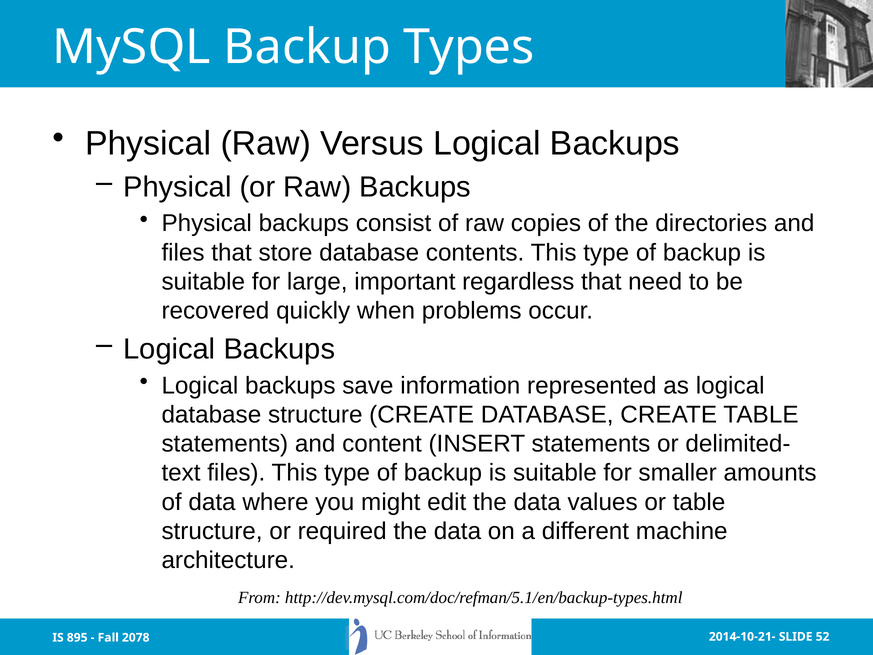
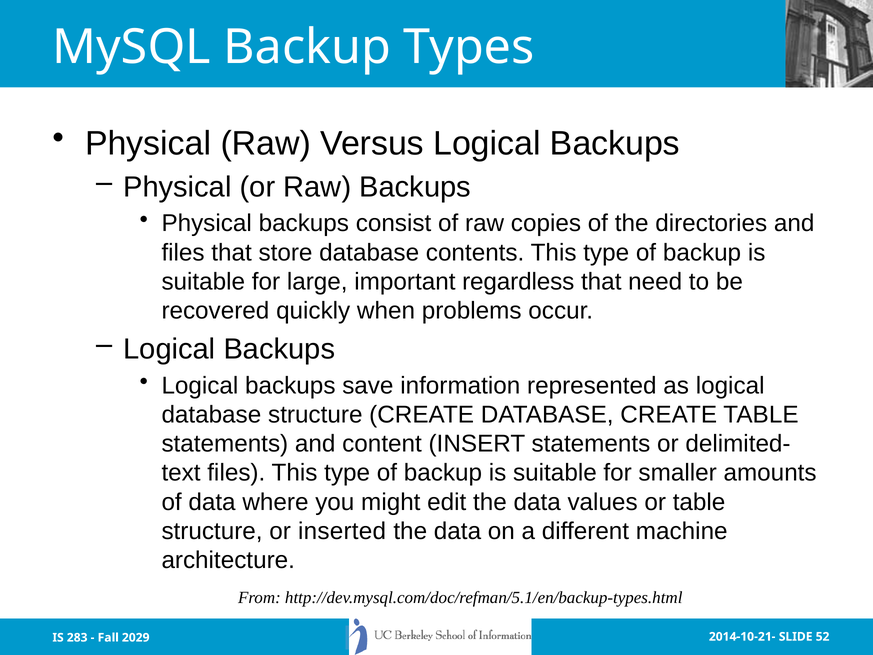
required: required -> inserted
895: 895 -> 283
2078: 2078 -> 2029
